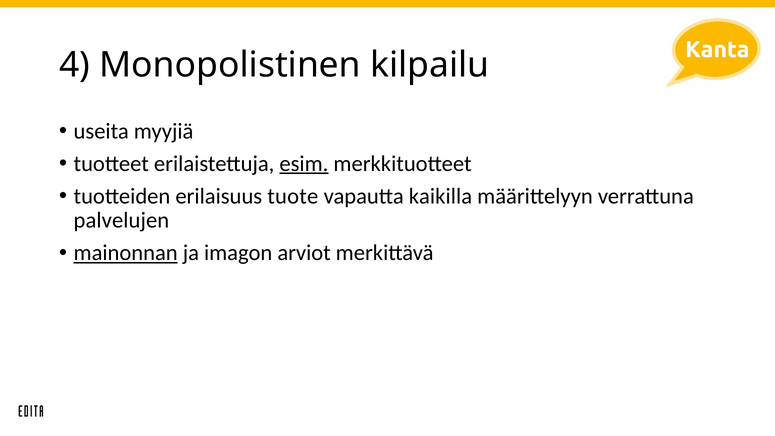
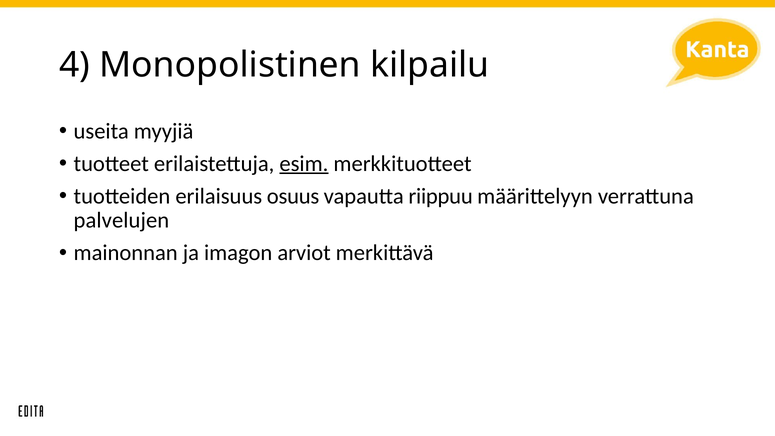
tuote: tuote -> osuus
kaikilla: kaikilla -> riippuu
mainonnan underline: present -> none
